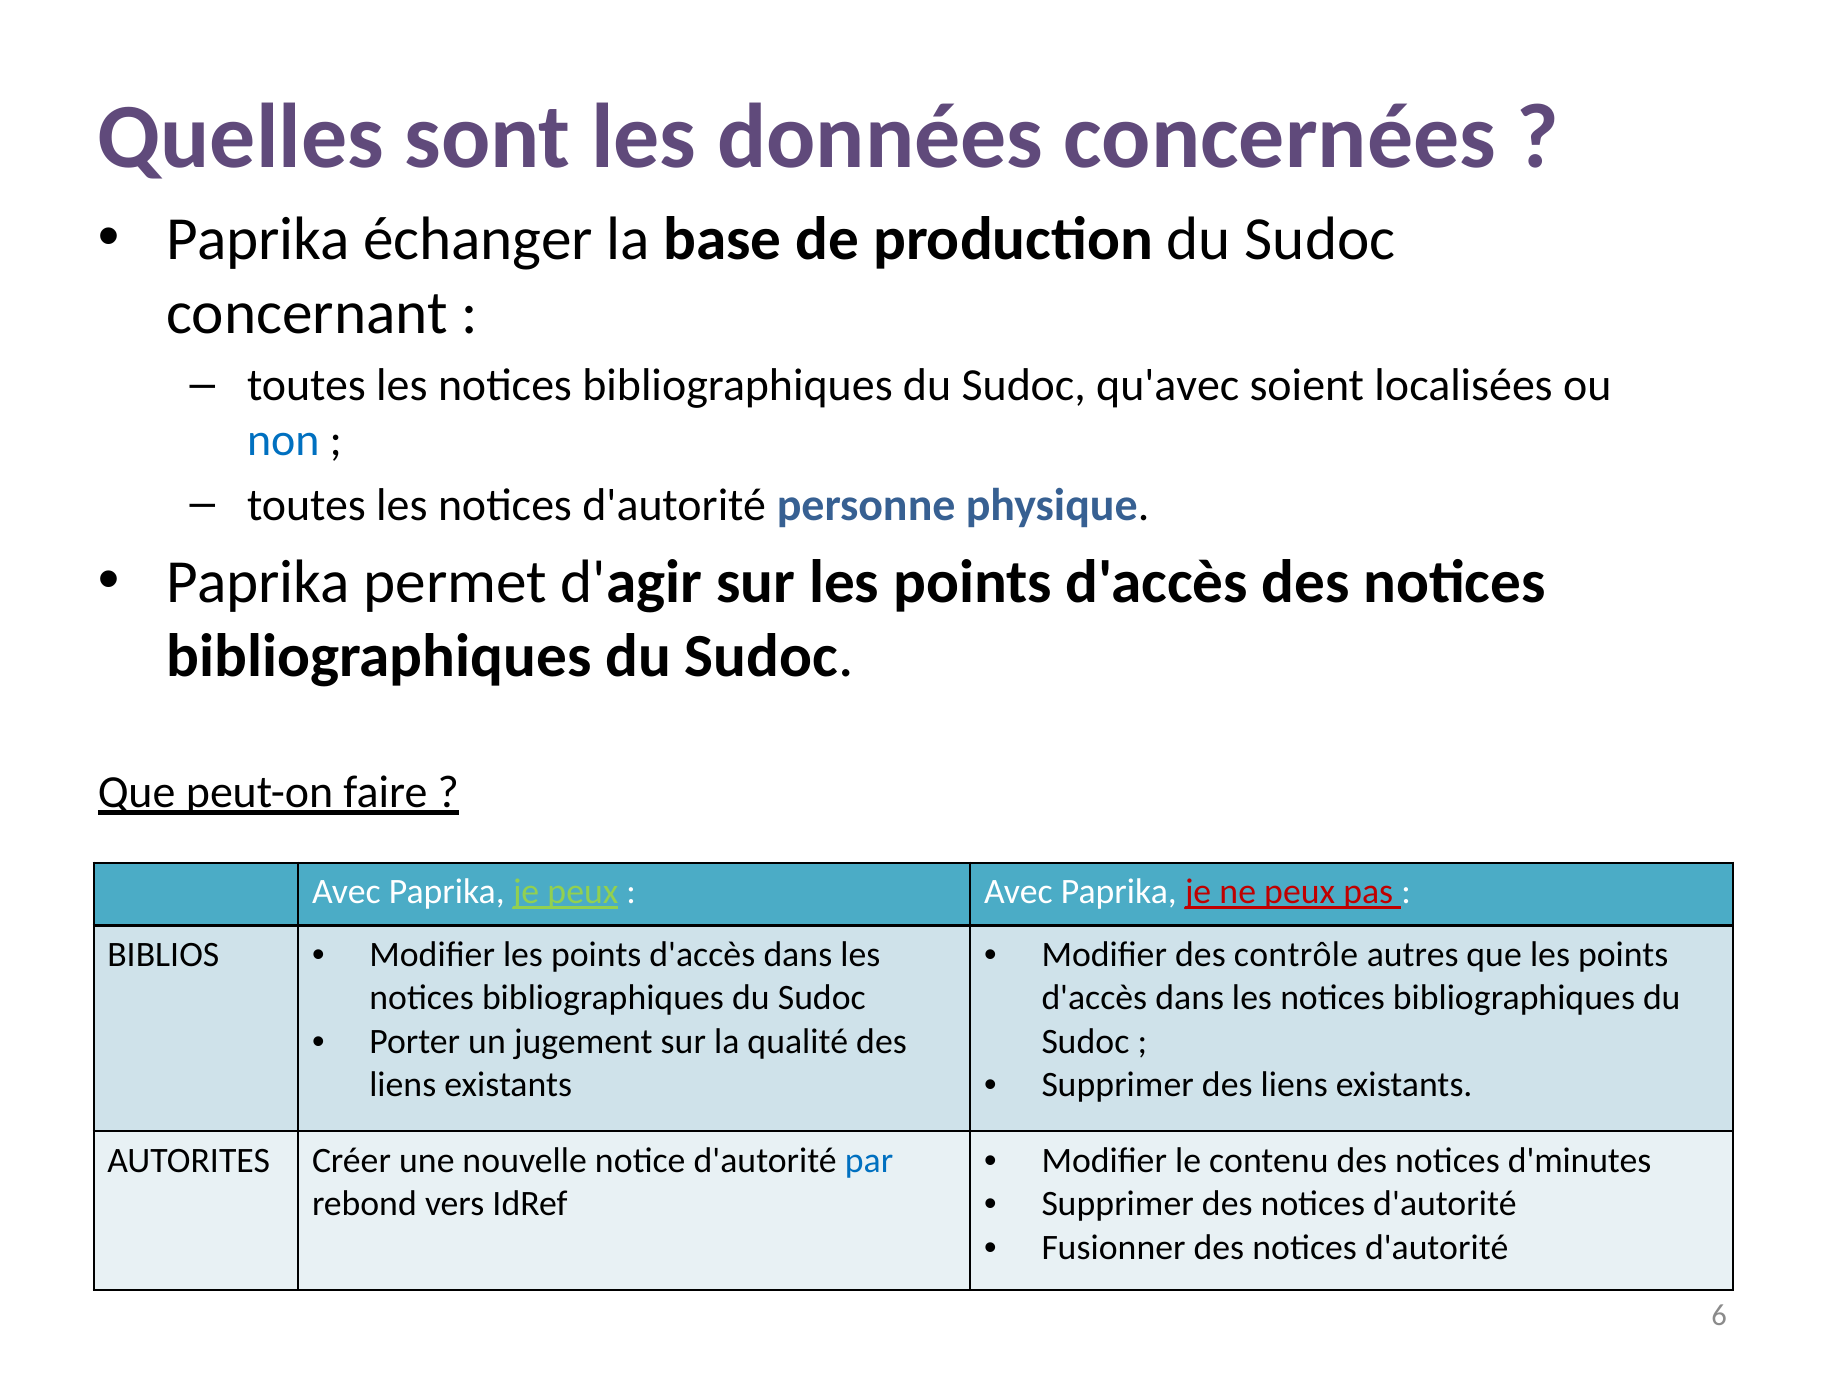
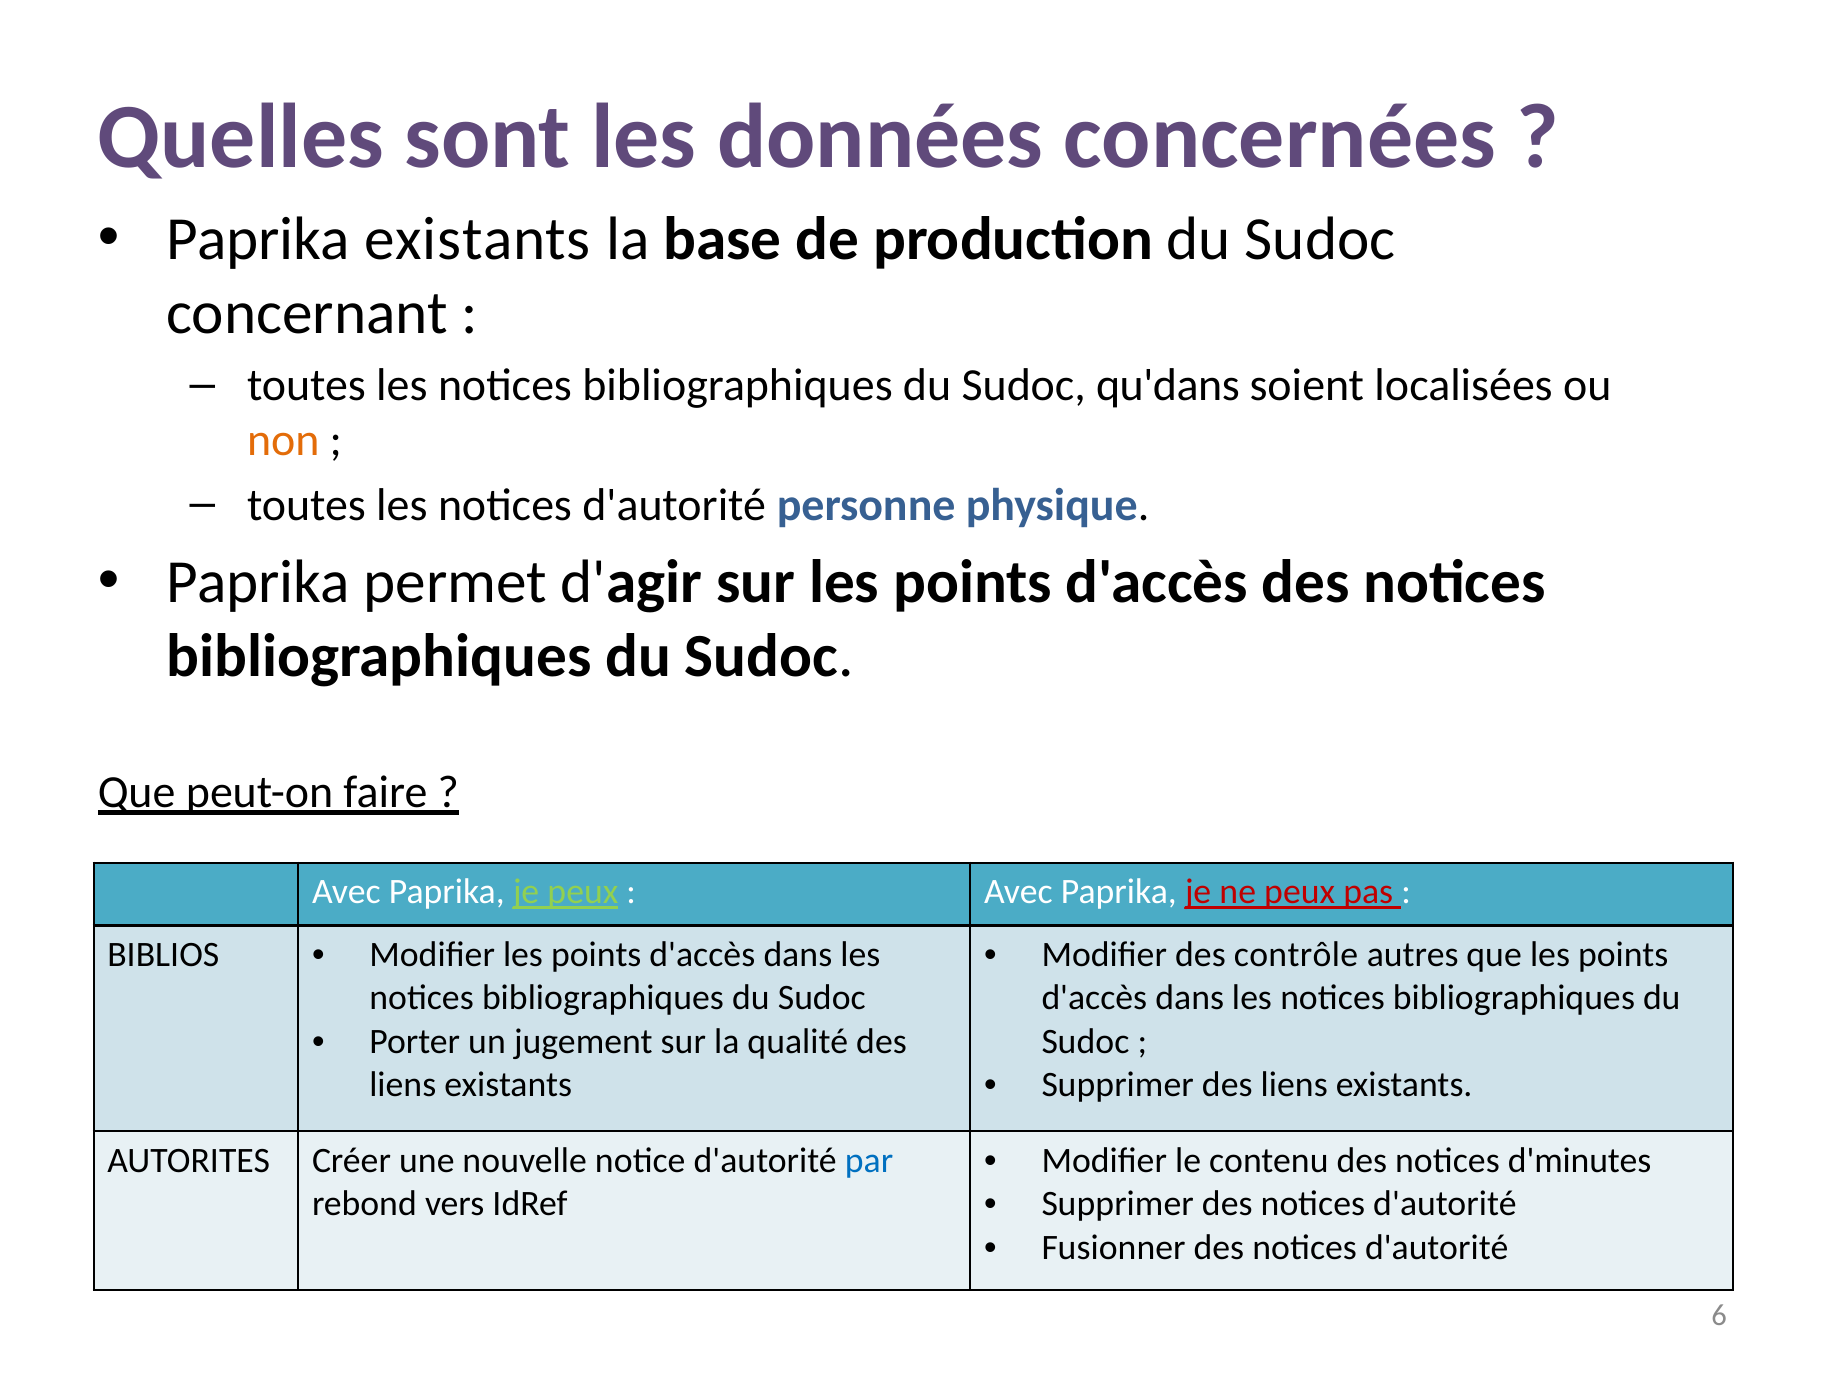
Paprika échanger: échanger -> existants
qu'avec: qu'avec -> qu'dans
non colour: blue -> orange
